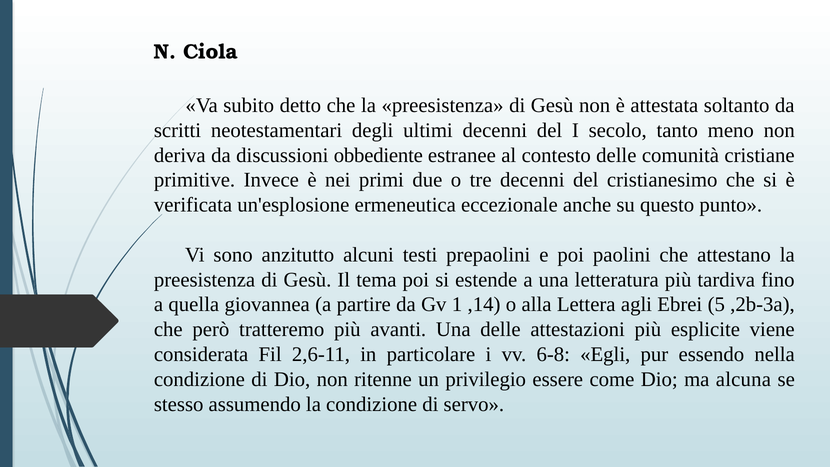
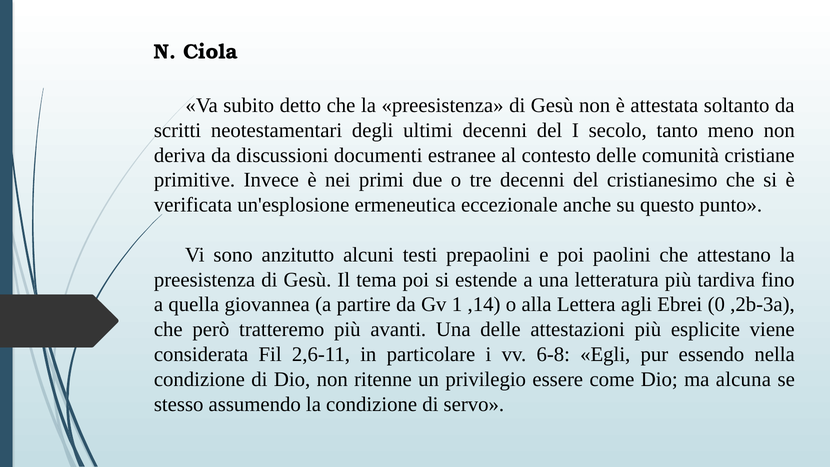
obbediente: obbediente -> documenti
5: 5 -> 0
